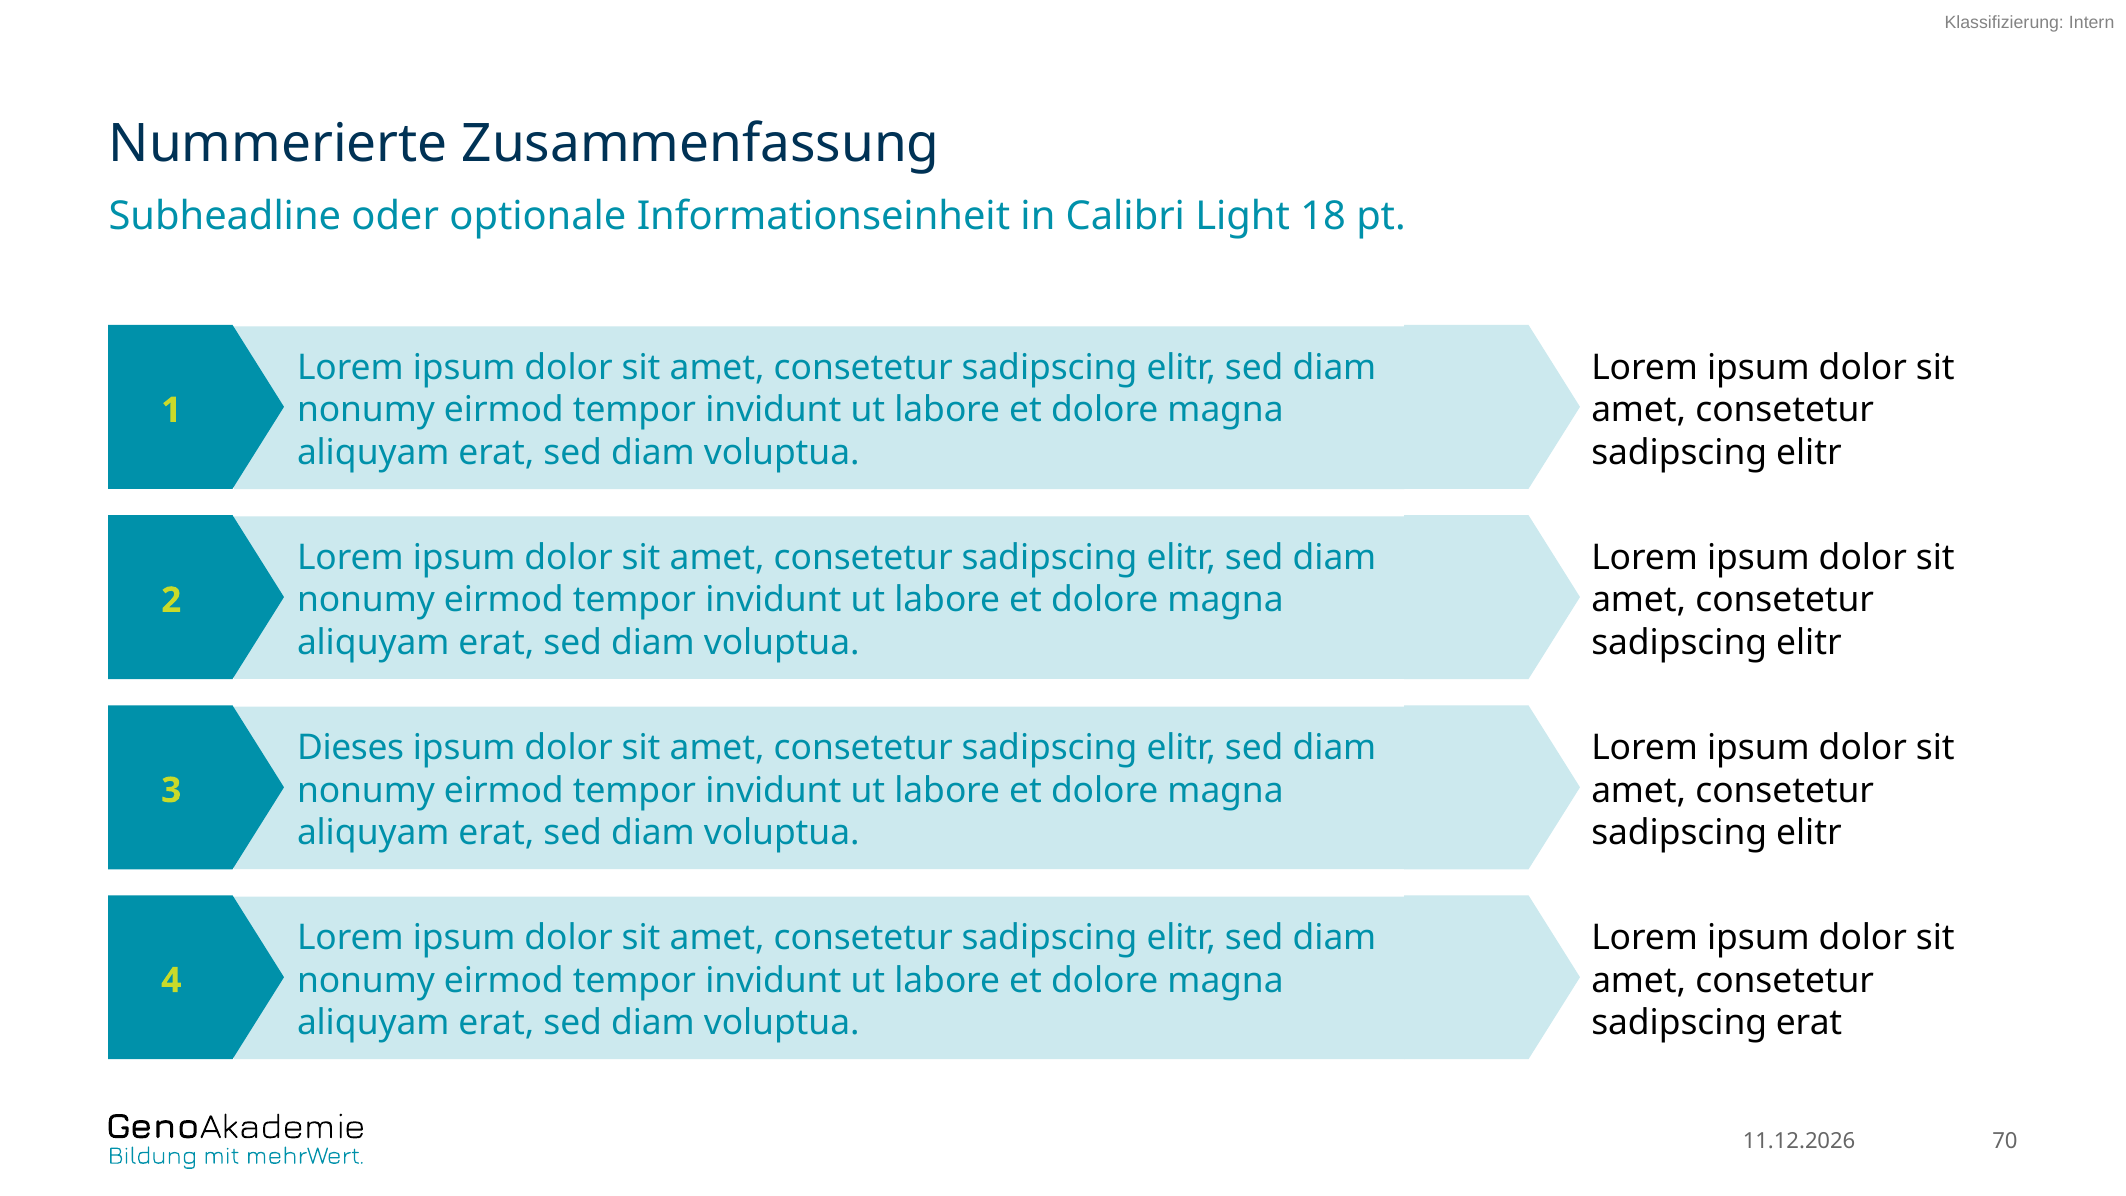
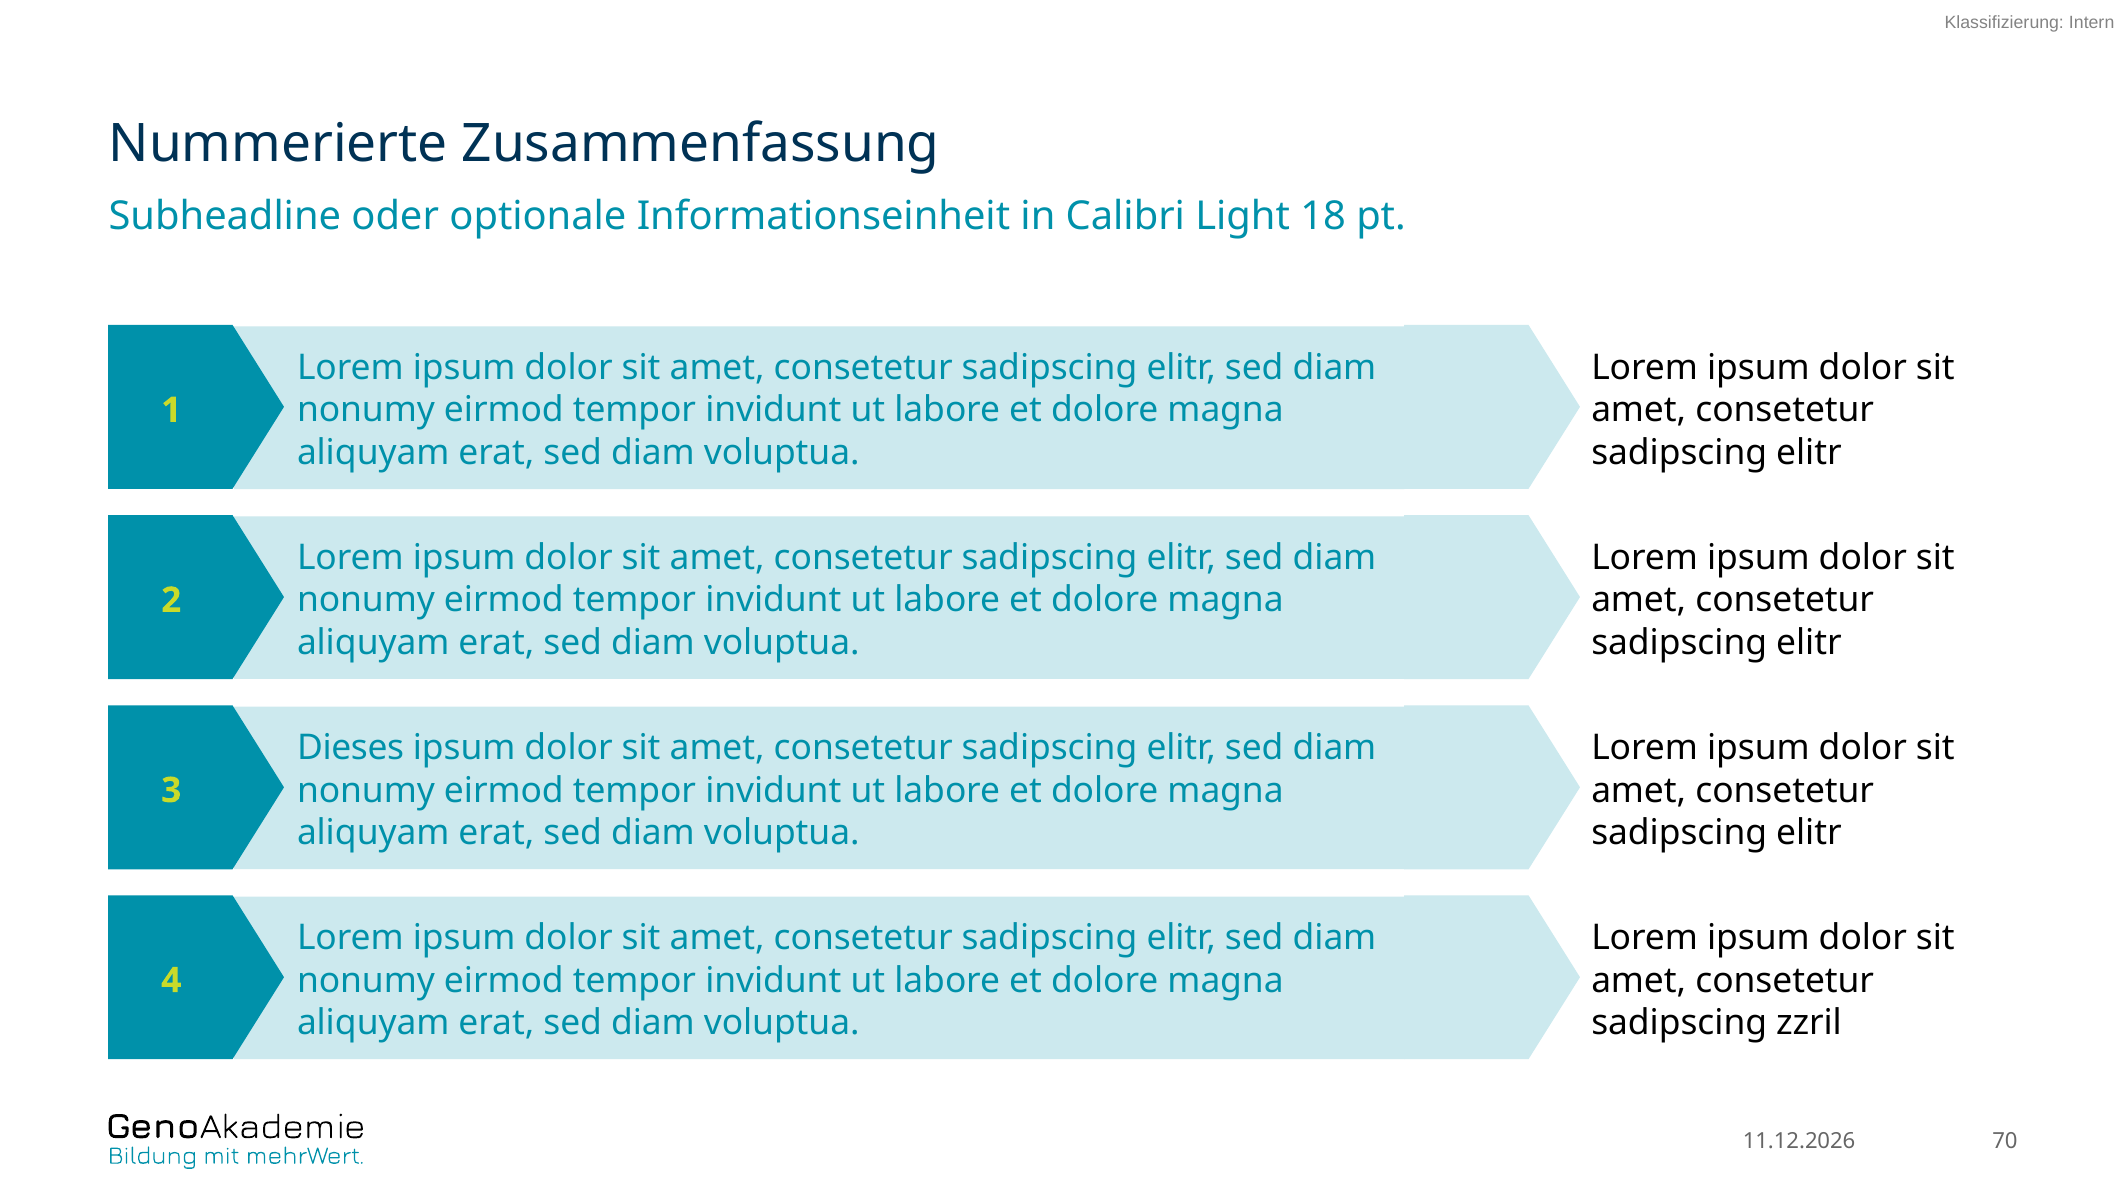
sadipscing erat: erat -> zzril
